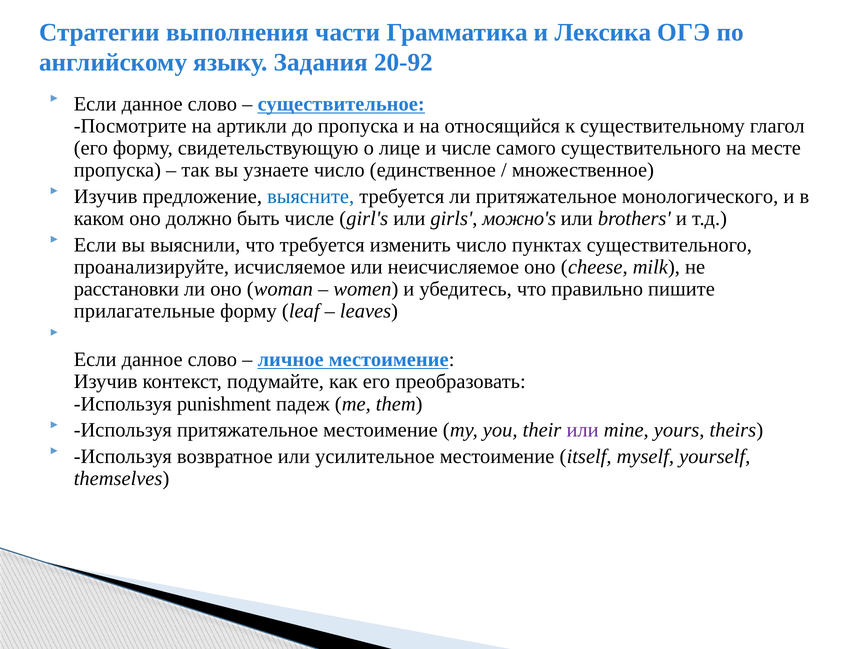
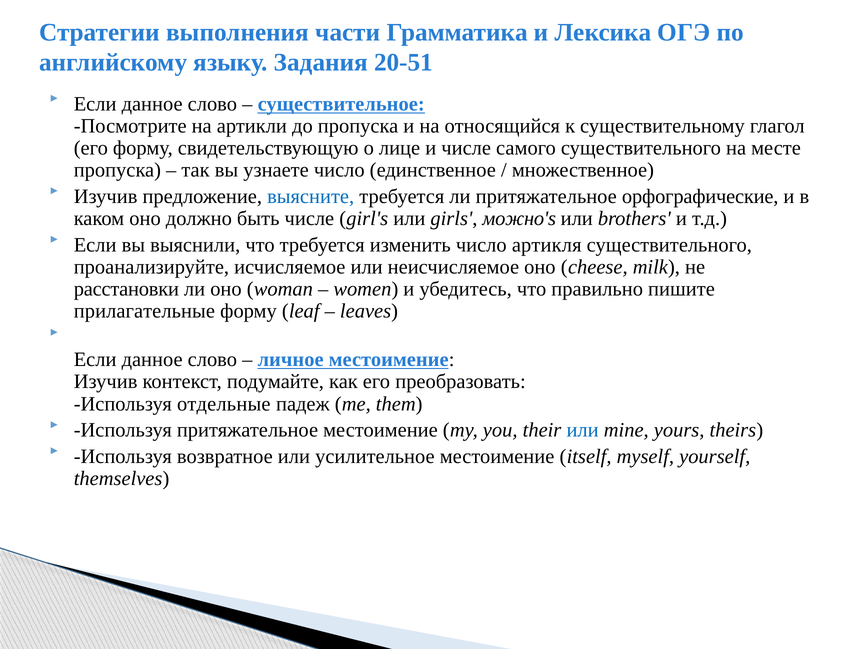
20-92: 20-92 -> 20-51
монологического: монологического -> орфографические
пунктах: пунктах -> артикля
punishment: punishment -> отдельные
или at (583, 431) colour: purple -> blue
